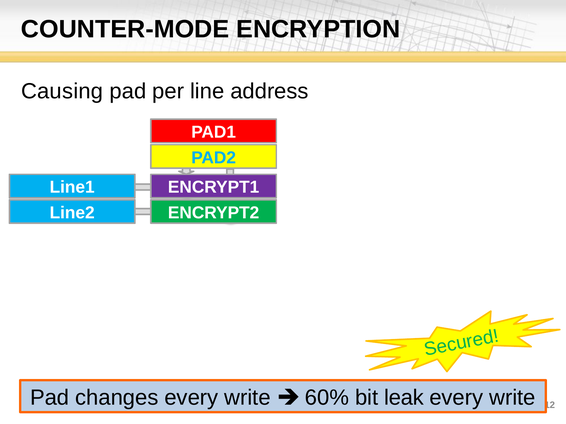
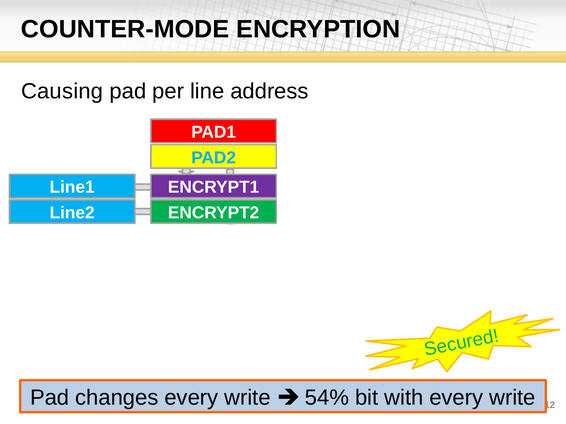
60%: 60% -> 54%
leak: leak -> with
